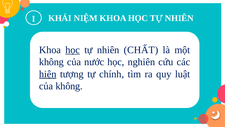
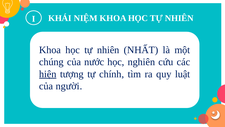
học at (73, 50) underline: present -> none
CHẤT: CHẤT -> NHẤT
không at (51, 62): không -> chúng
của không: không -> người
